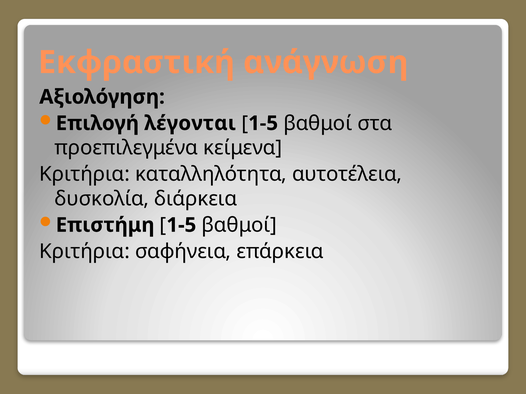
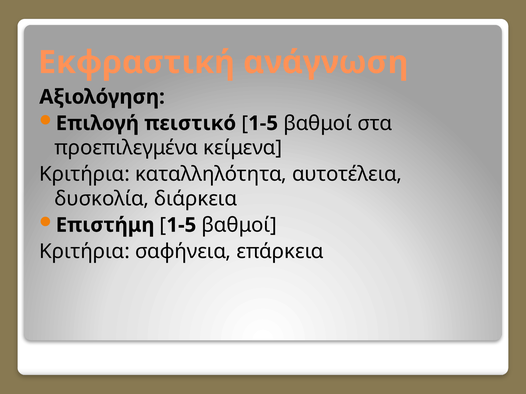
λέγονται: λέγονται -> πειστικό
